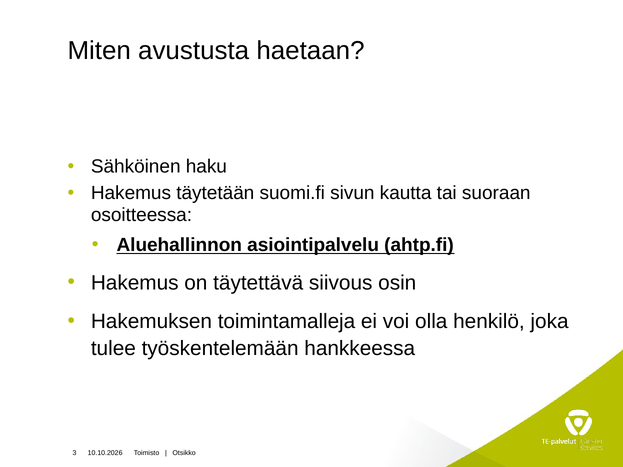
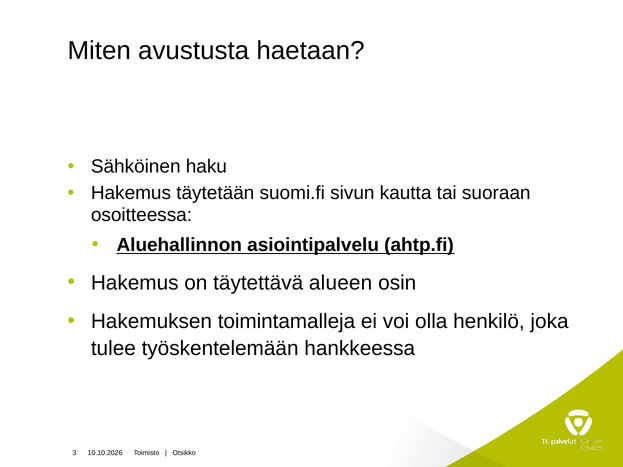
siivous: siivous -> alueen
